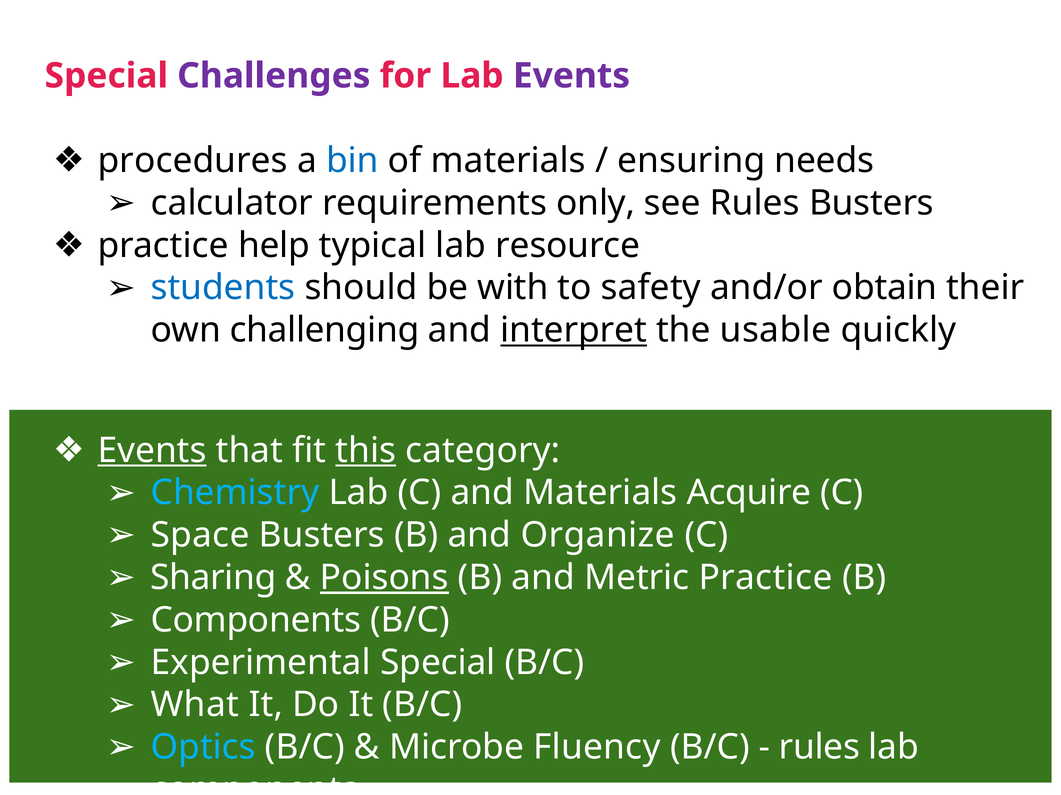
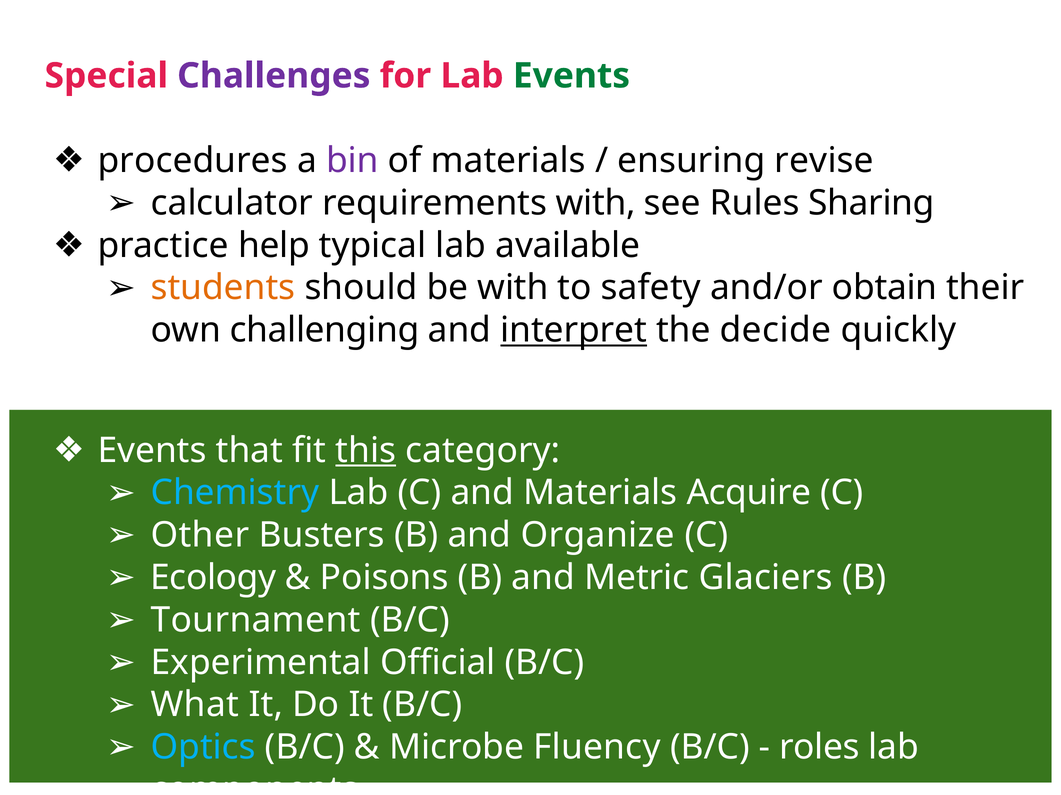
Events at (571, 76) colour: purple -> green
bin colour: blue -> purple
needs: needs -> revise
requirements only: only -> with
Rules Busters: Busters -> Sharing
resource: resource -> available
students colour: blue -> orange
usable: usable -> decide
Events at (152, 451) underline: present -> none
Space: Space -> Other
Sharing: Sharing -> Ecology
Poisons underline: present -> none
Metric Practice: Practice -> Glaciers
Components at (256, 621): Components -> Tournament
Experimental Special: Special -> Official
rules at (819, 748): rules -> roles
